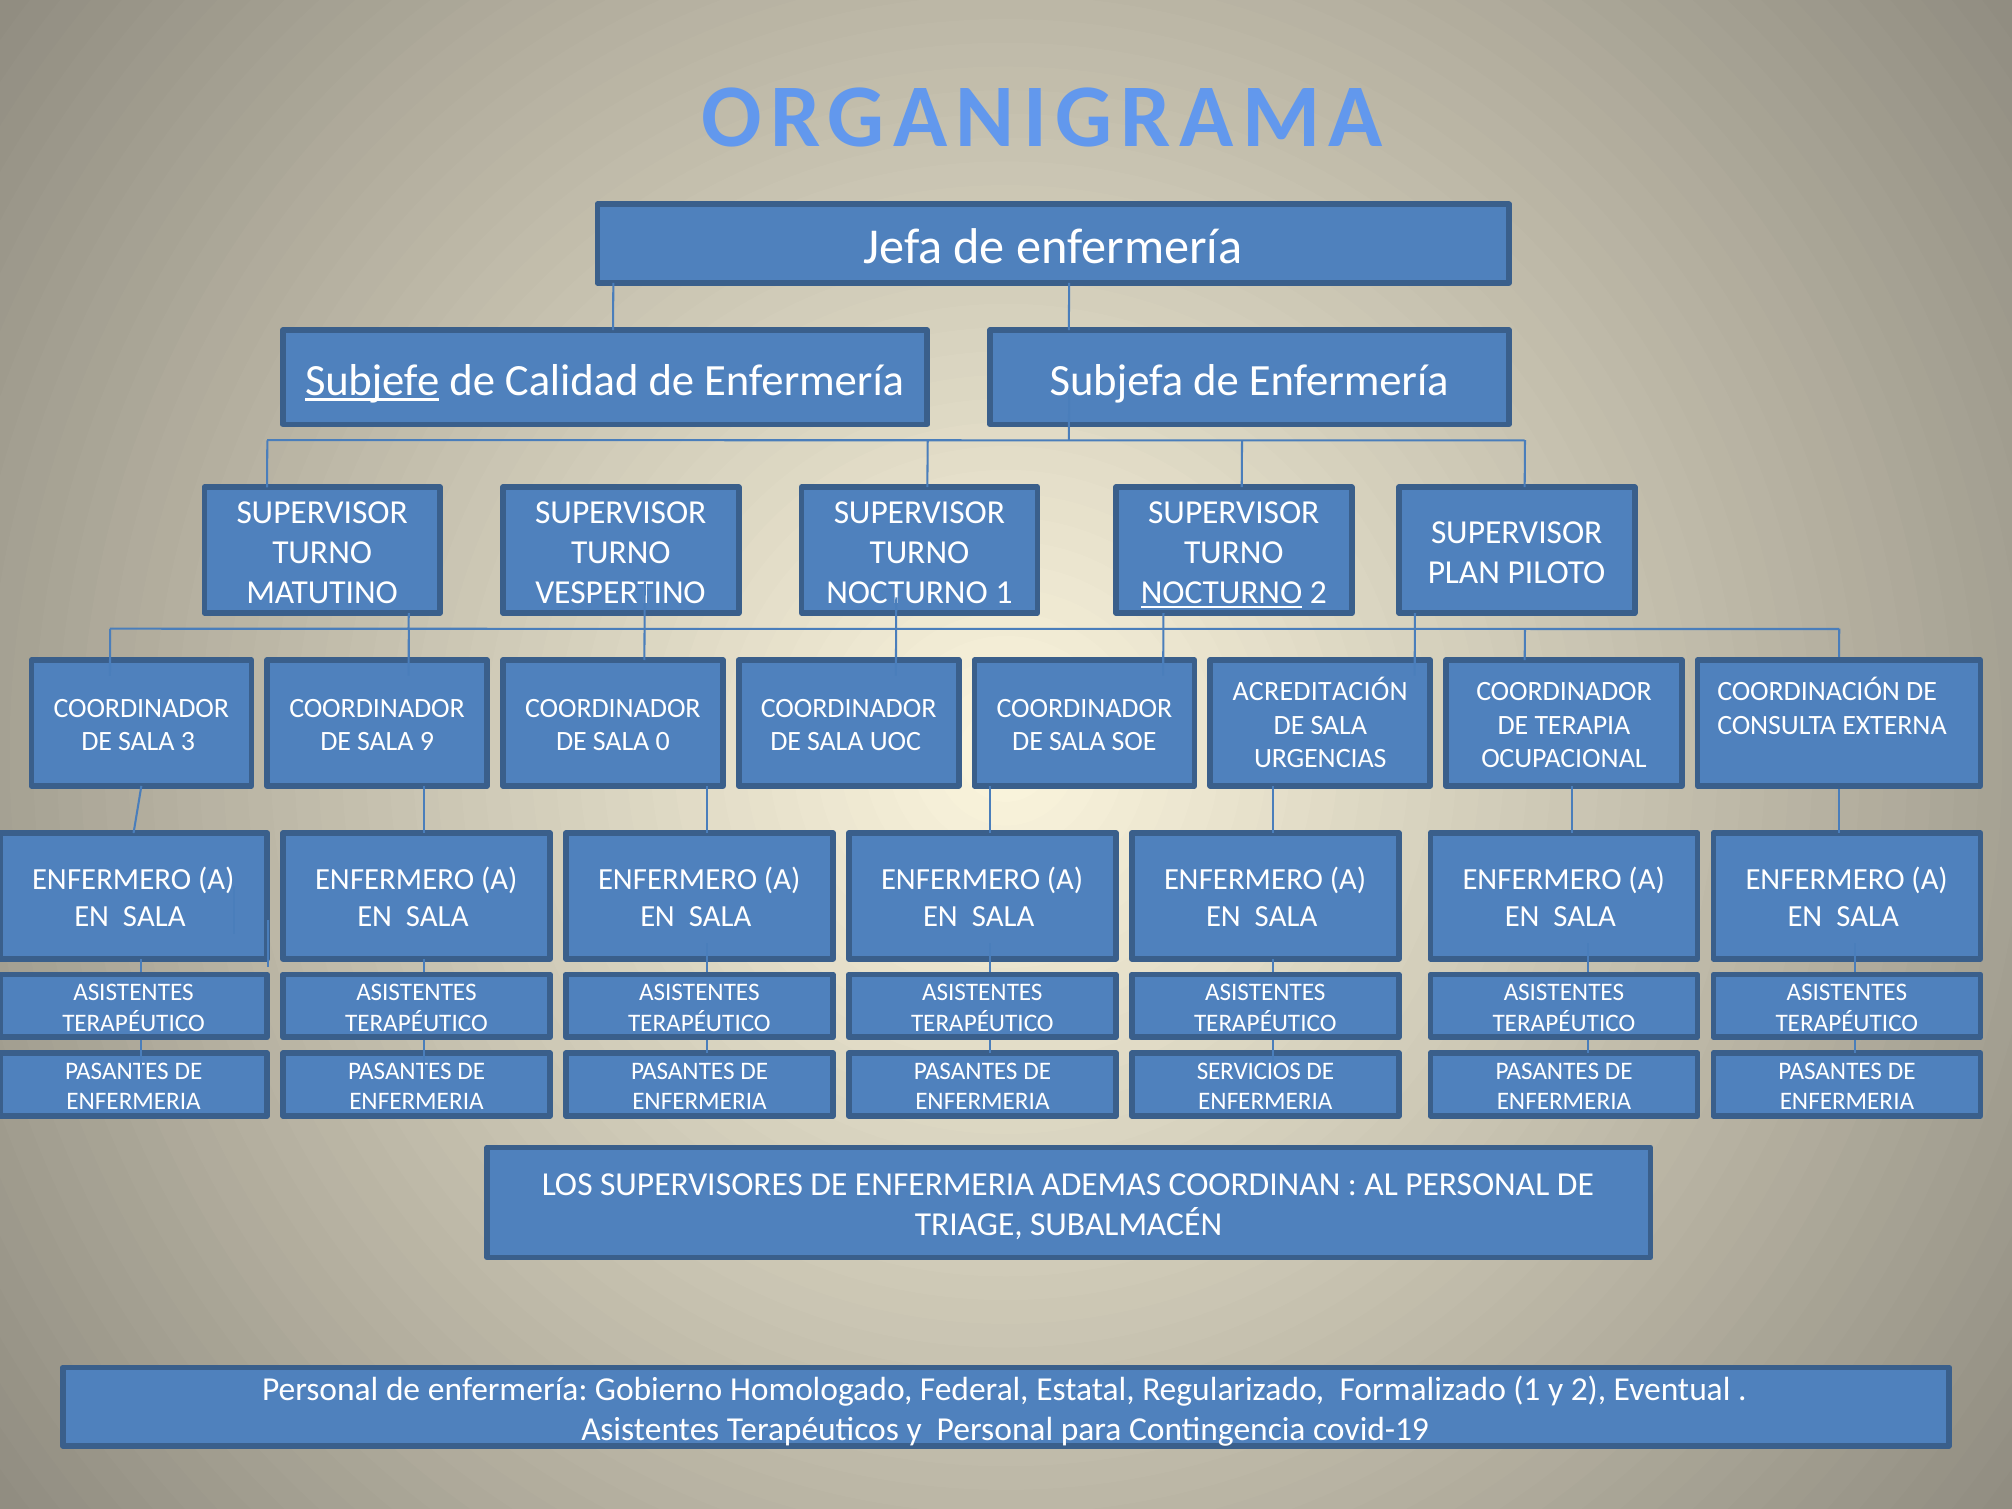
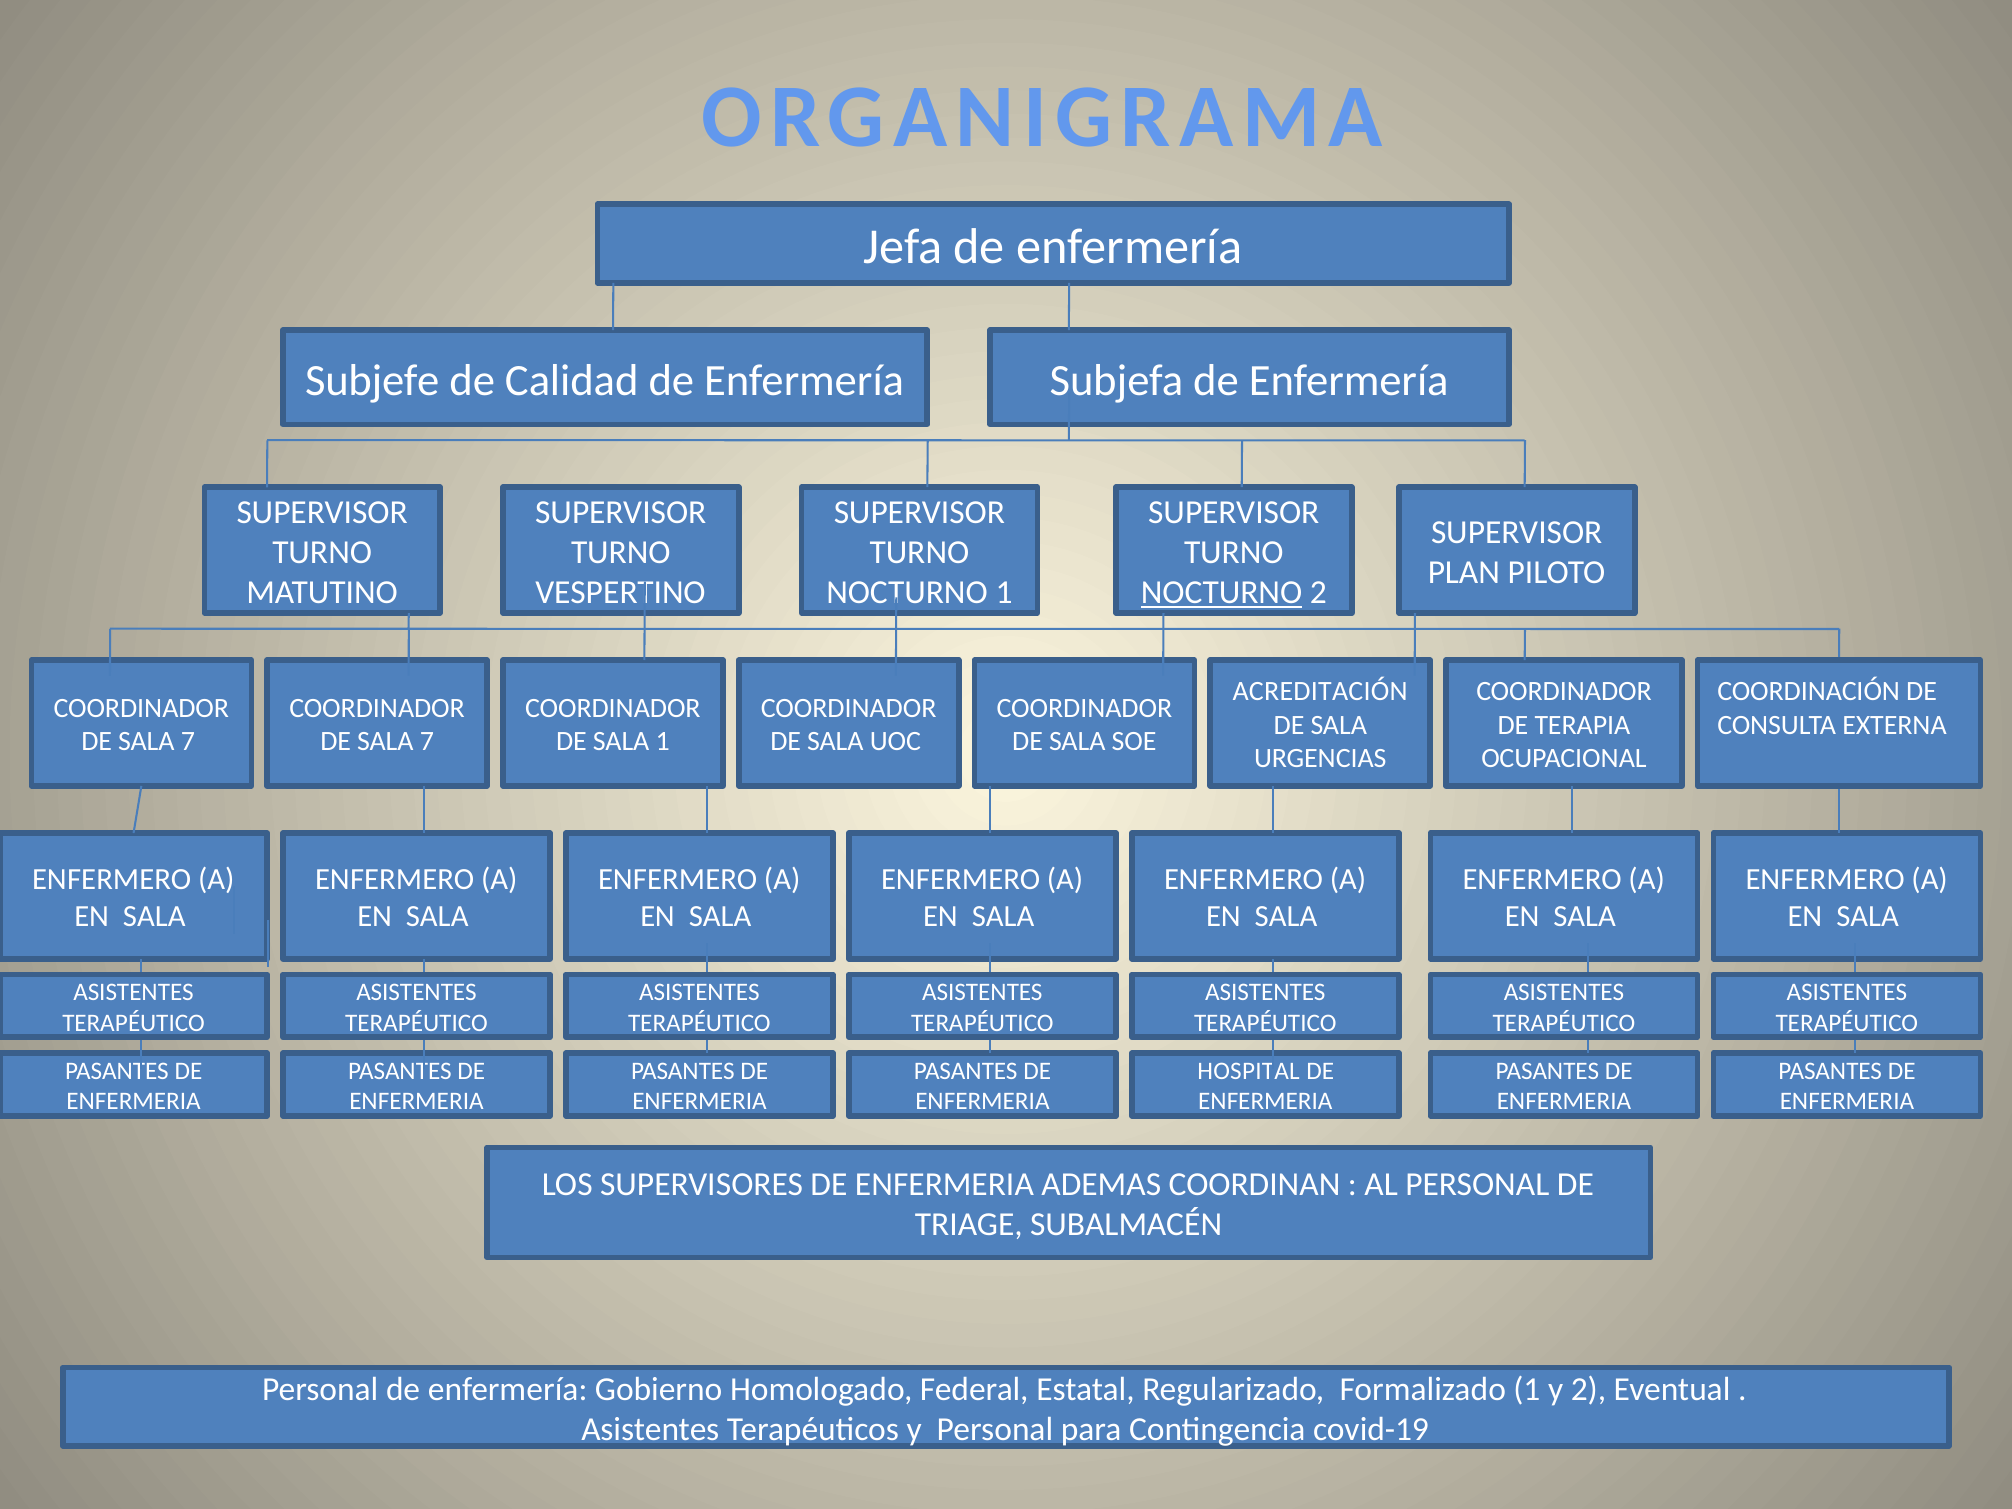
Subjefe underline: present -> none
3 at (188, 742): 3 -> 7
9 at (427, 742): 9 -> 7
SALA 0: 0 -> 1
SERVICIOS: SERVICIOS -> HOSPITAL
